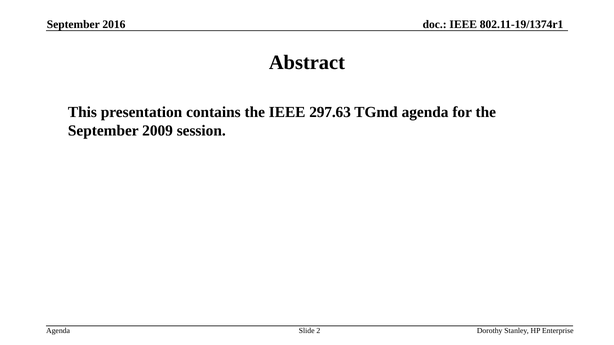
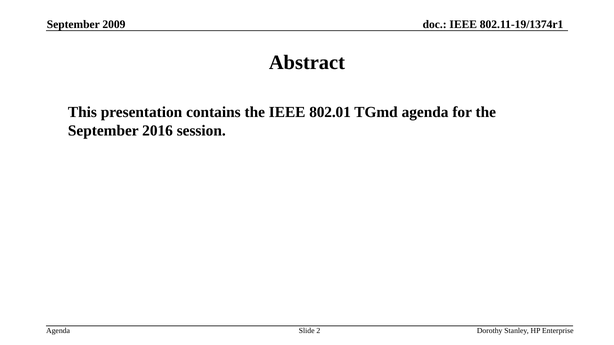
2016: 2016 -> 2009
297.63: 297.63 -> 802.01
2009: 2009 -> 2016
